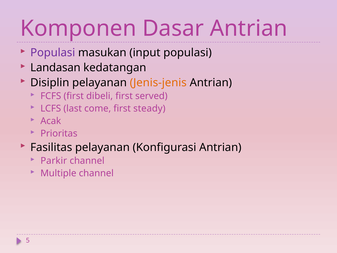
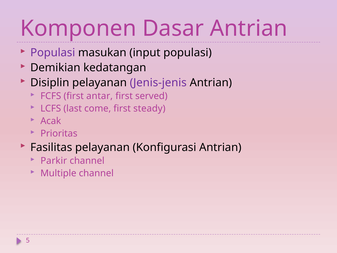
Landasan: Landasan -> Demikian
Jenis-jenis colour: orange -> purple
dibeli: dibeli -> antar
